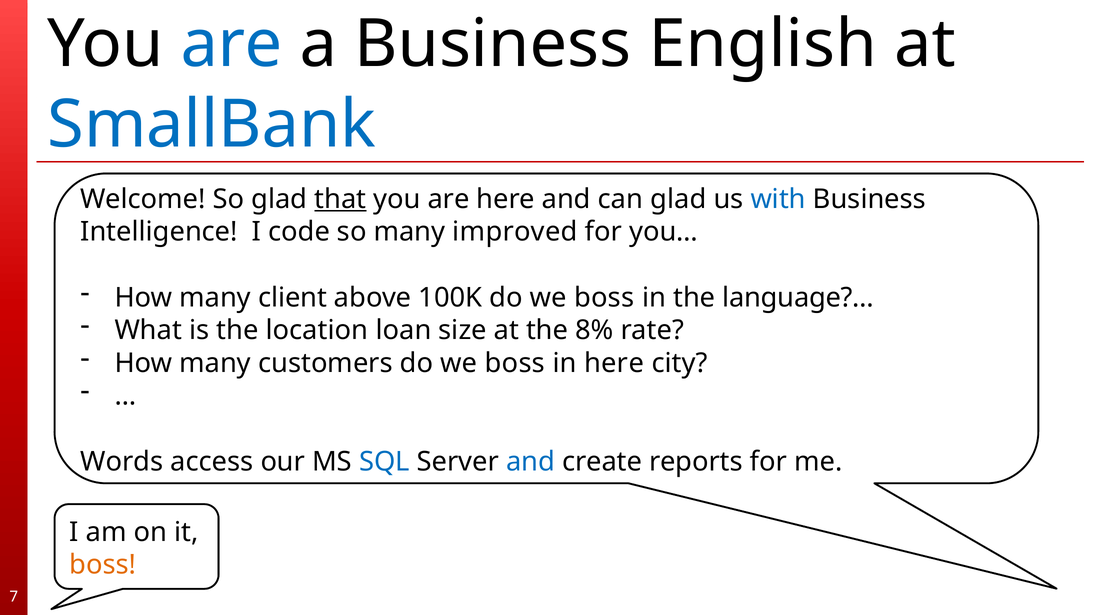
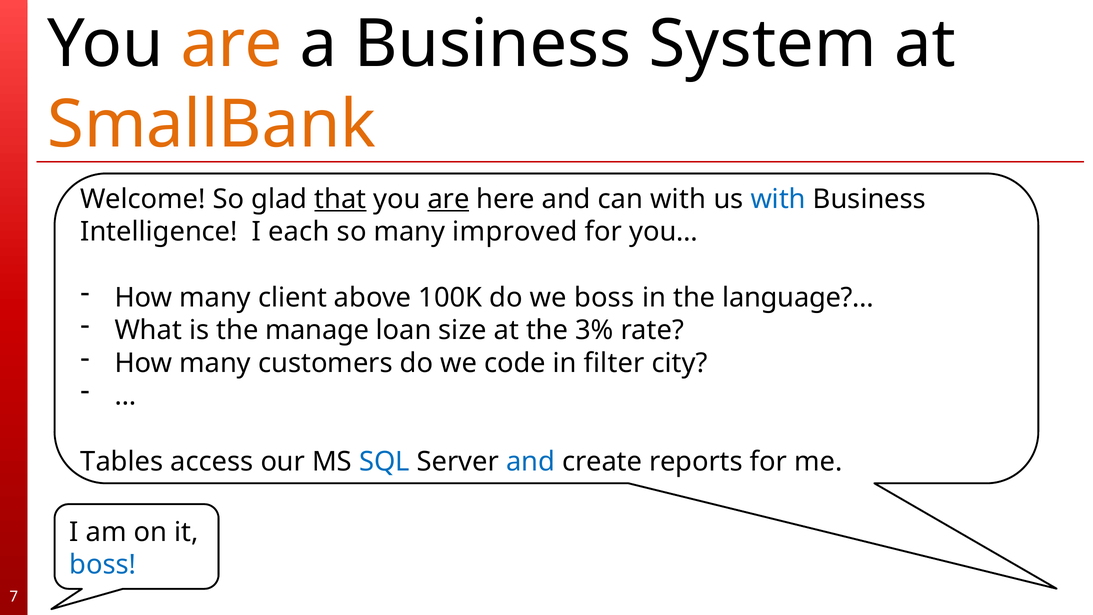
are at (232, 44) colour: blue -> orange
English: English -> System
SmallBank colour: blue -> orange
are at (449, 199) underline: none -> present
can glad: glad -> with
code: code -> each
location: location -> manage
8%: 8% -> 3%
customers do we boss: boss -> code
in here: here -> filter
Words: Words -> Tables
boss at (103, 565) colour: orange -> blue
